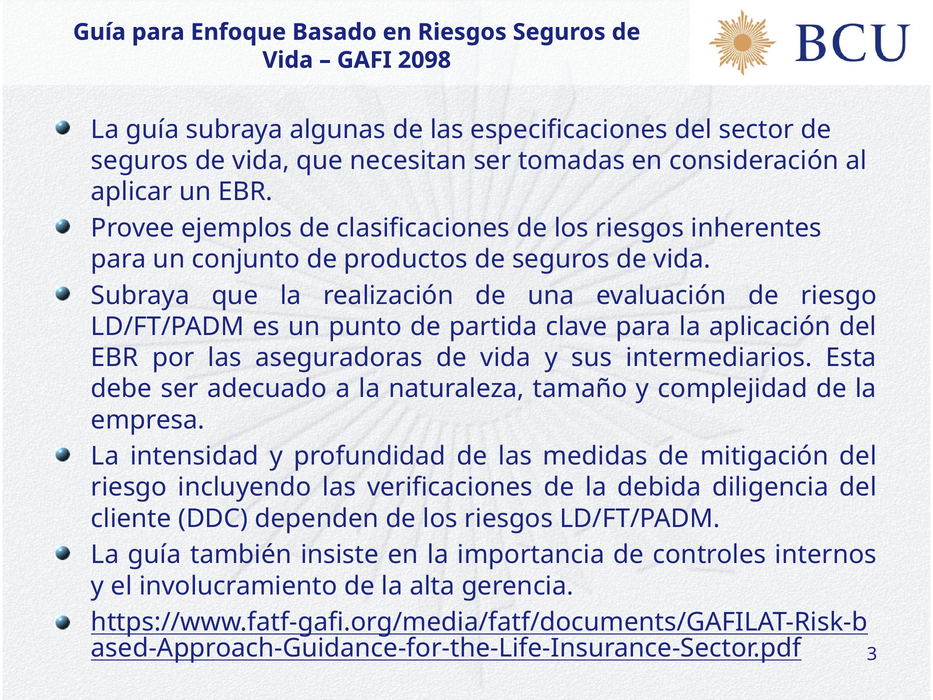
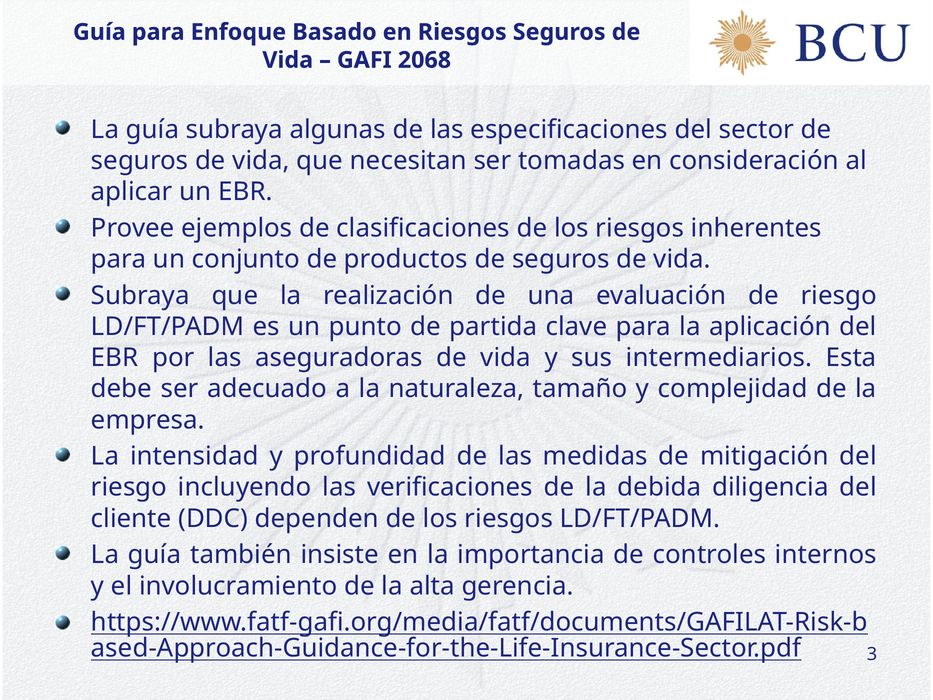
2098: 2098 -> 2068
